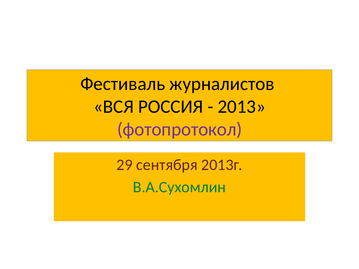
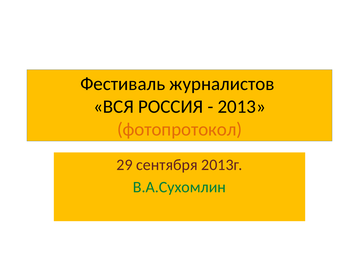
фотопротокол colour: purple -> orange
